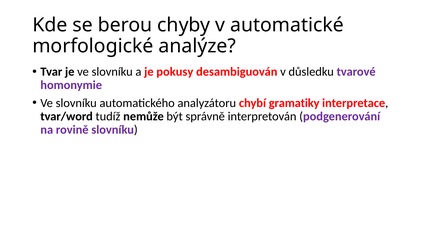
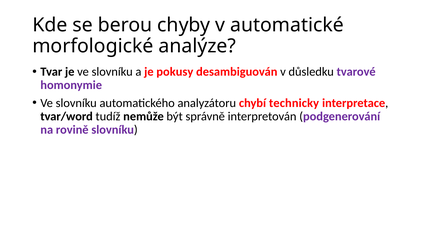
gramatiky: gramatiky -> technicky
